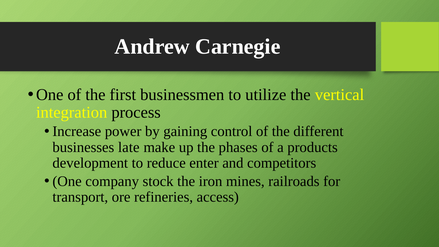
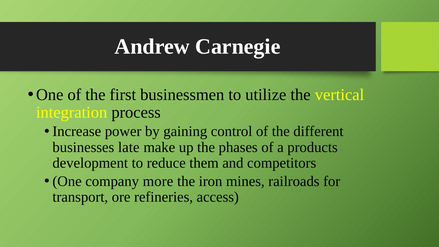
enter: enter -> them
stock: stock -> more
